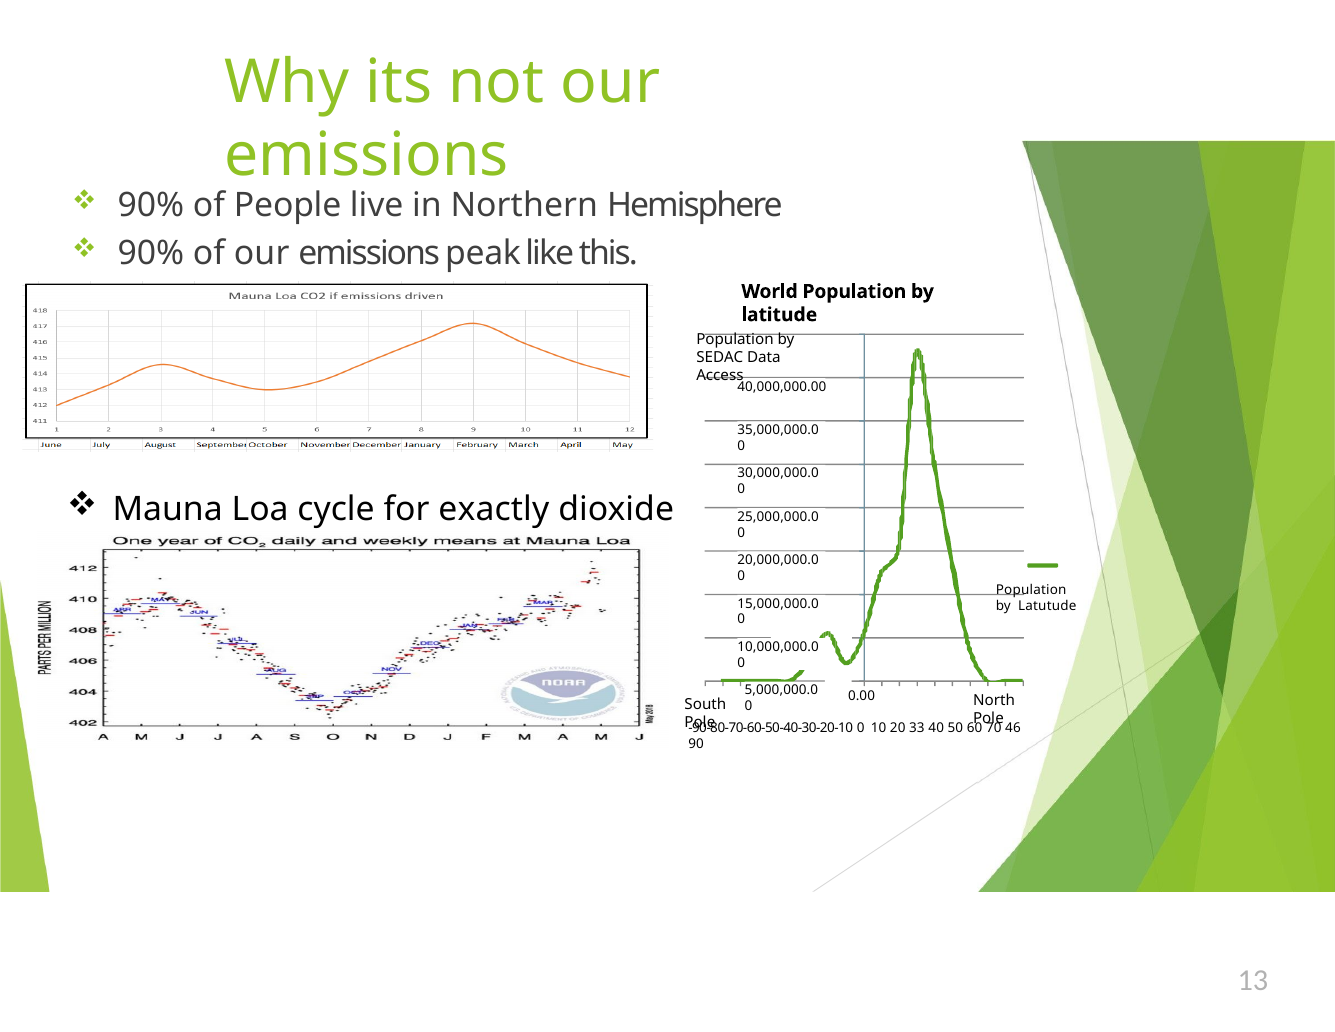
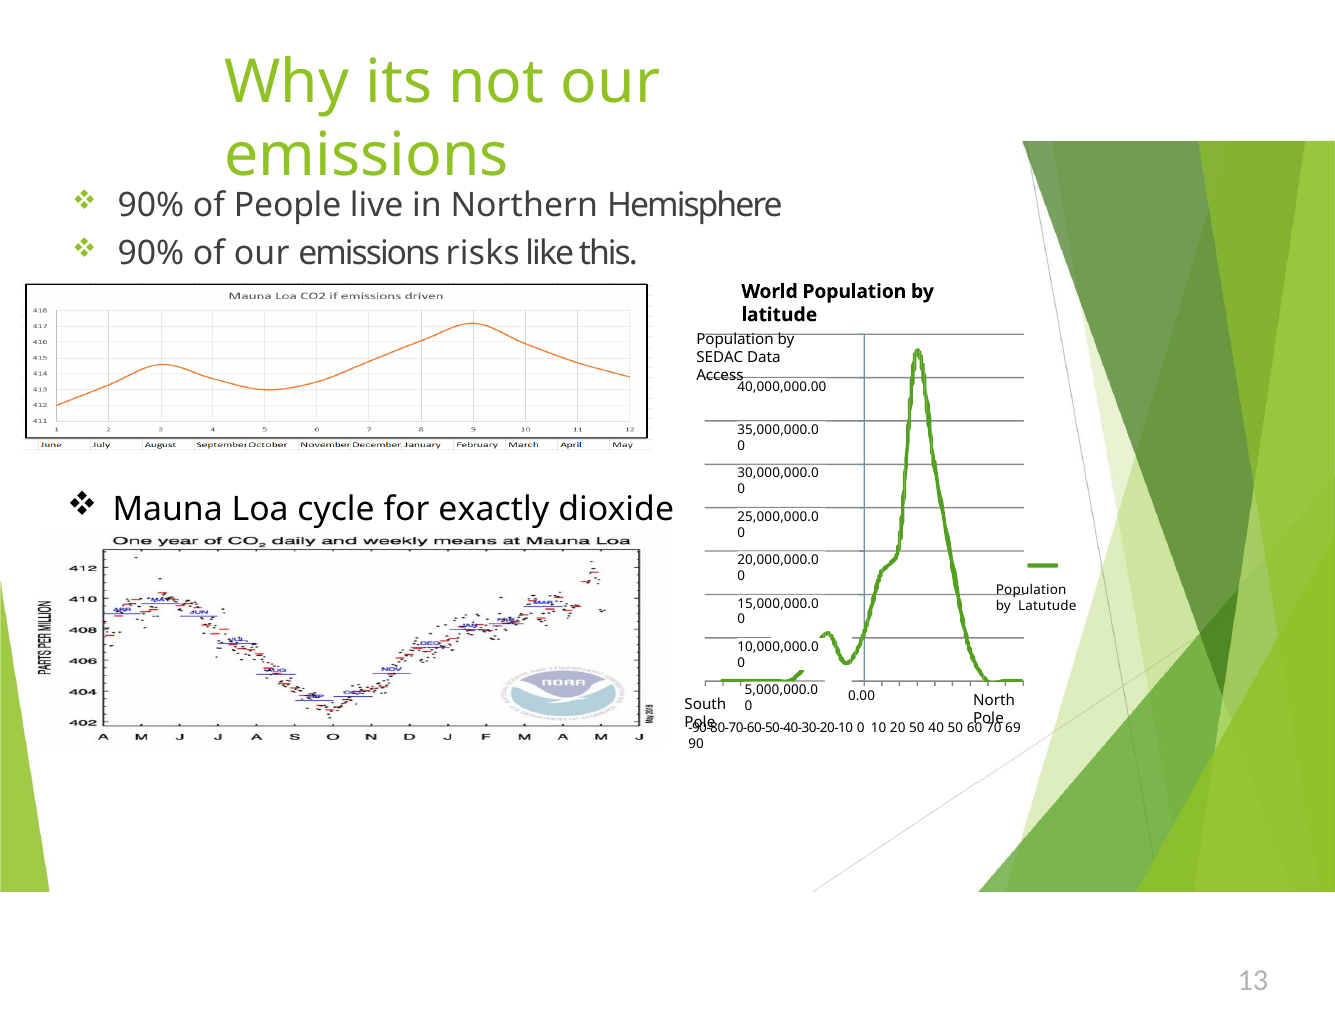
peak: peak -> risks
20 33: 33 -> 50
46: 46 -> 69
